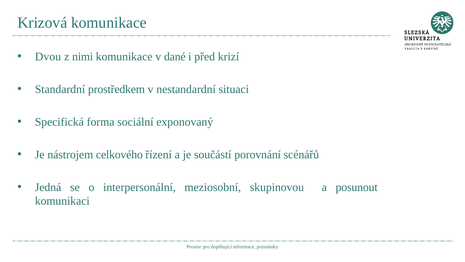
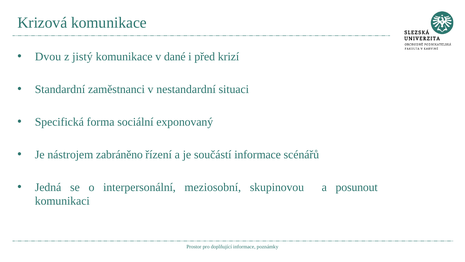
nimi: nimi -> jistý
prostředkem: prostředkem -> zaměstnanci
celkového: celkového -> zabráněno
součástí porovnání: porovnání -> informace
